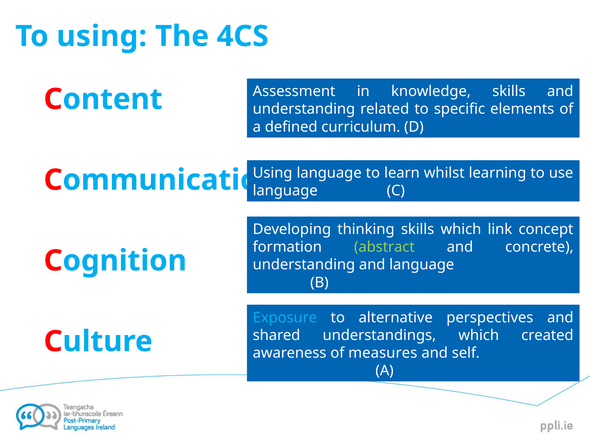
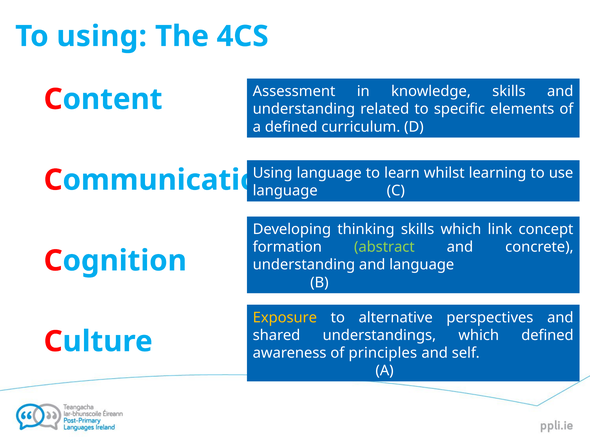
Exposure colour: light blue -> yellow
which created: created -> defined
measures: measures -> principles
